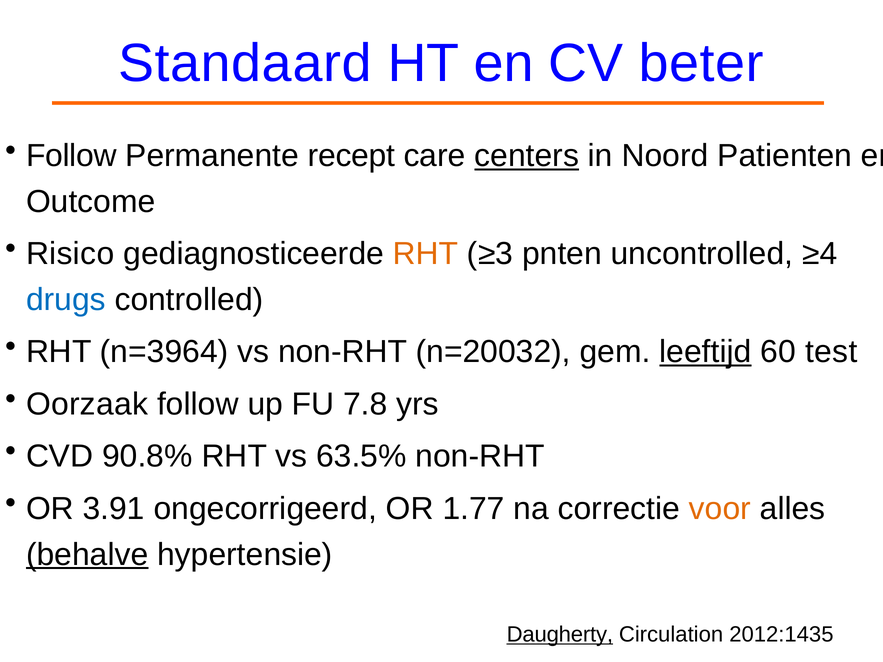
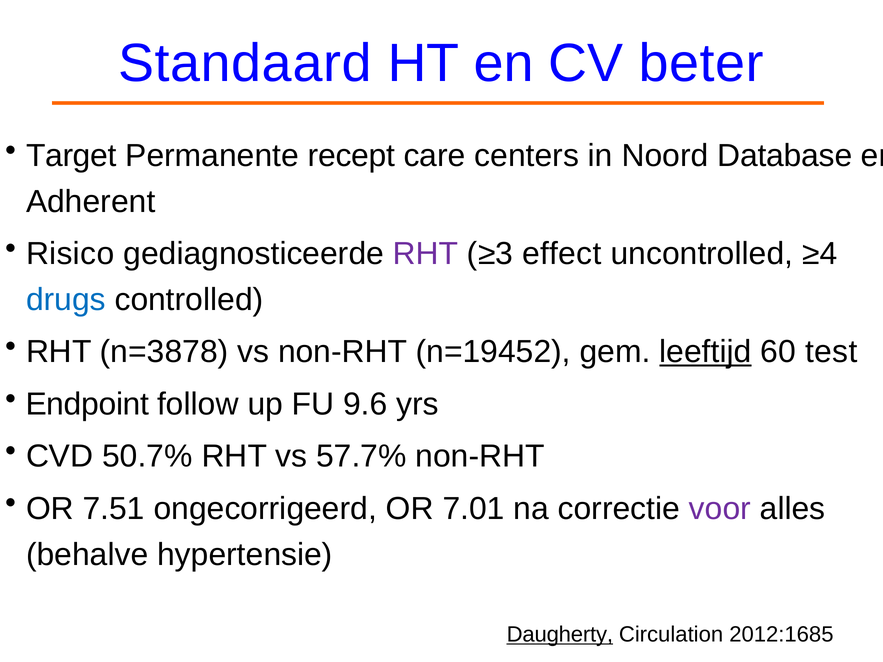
Follow at (71, 156): Follow -> Target
centers underline: present -> none
Patienten: Patienten -> Database
Outcome: Outcome -> Adherent
RHT at (426, 254) colour: orange -> purple
pnten: pnten -> effect
n=3964: n=3964 -> n=3878
n=20032: n=20032 -> n=19452
Oorzaak: Oorzaak -> Endpoint
7.8: 7.8 -> 9.6
90.8%: 90.8% -> 50.7%
63.5%: 63.5% -> 57.7%
3.91: 3.91 -> 7.51
1.77: 1.77 -> 7.01
voor colour: orange -> purple
behalve underline: present -> none
2012:1435: 2012:1435 -> 2012:1685
